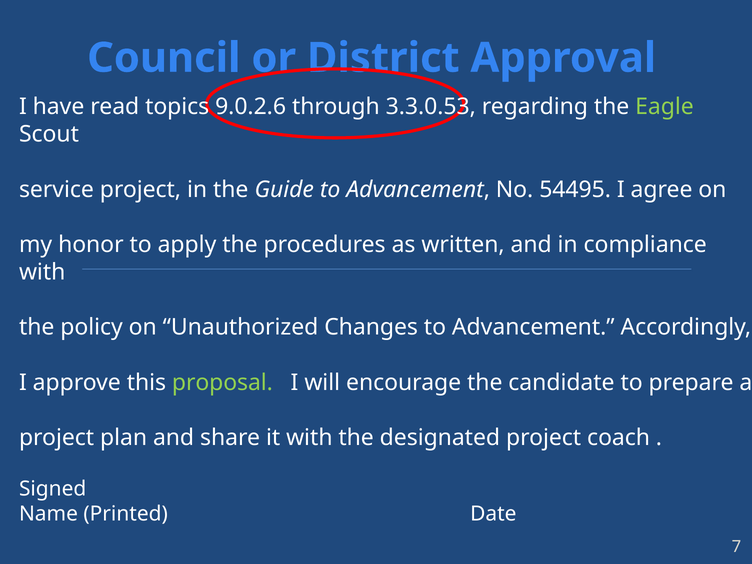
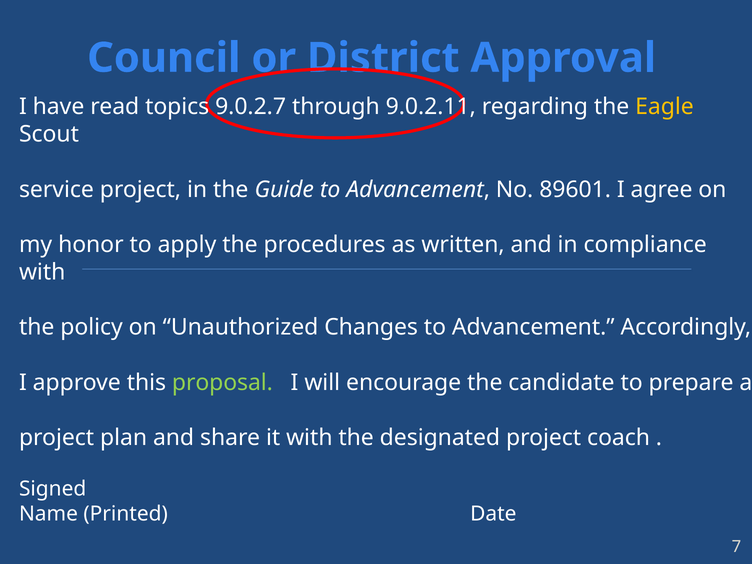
9.0.2.6: 9.0.2.6 -> 9.0.2.7
3.3.0.53: 3.3.0.53 -> 9.0.2.11
Eagle colour: light green -> yellow
54495: 54495 -> 89601
